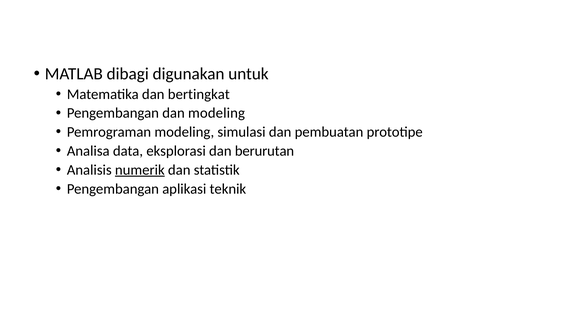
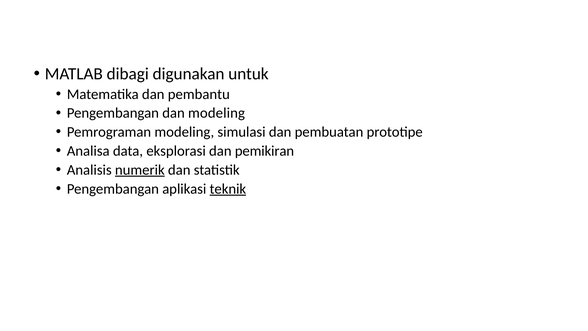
bertingkat: bertingkat -> pembantu
berurutan: berurutan -> pemikiran
teknik underline: none -> present
